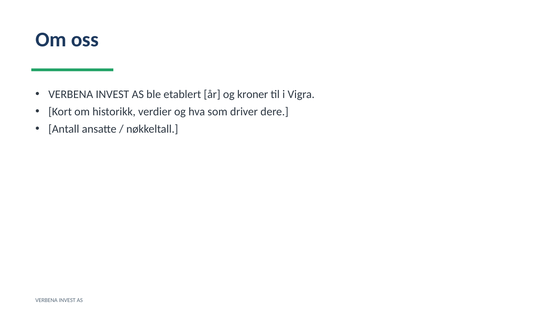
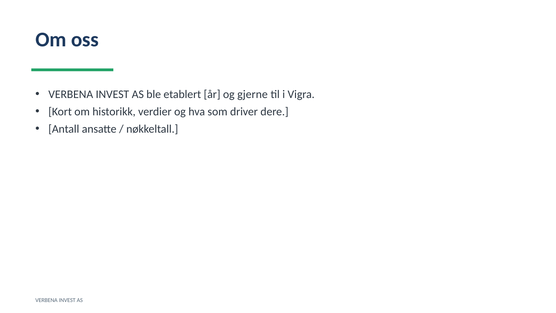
kroner: kroner -> gjerne
